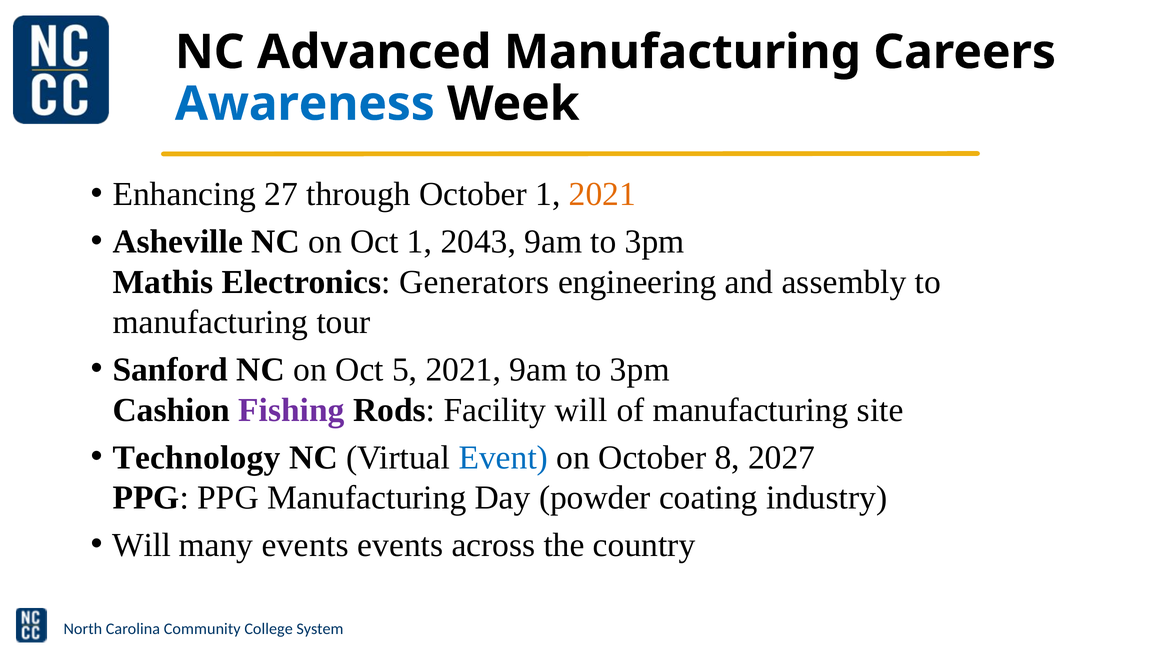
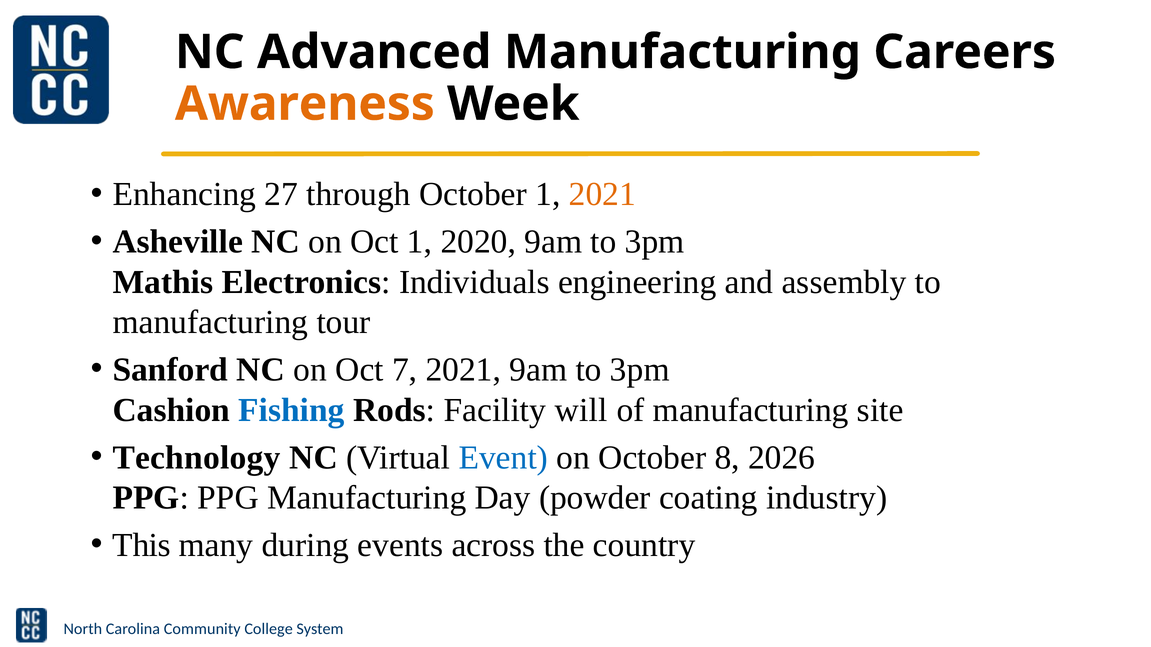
Awareness colour: blue -> orange
2043: 2043 -> 2020
Generators: Generators -> Individuals
5: 5 -> 7
Fishing colour: purple -> blue
2027: 2027 -> 2026
Will at (142, 546): Will -> This
many events: events -> during
